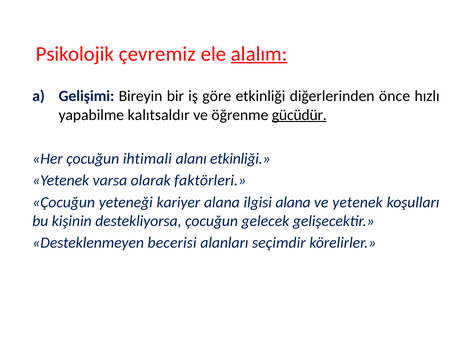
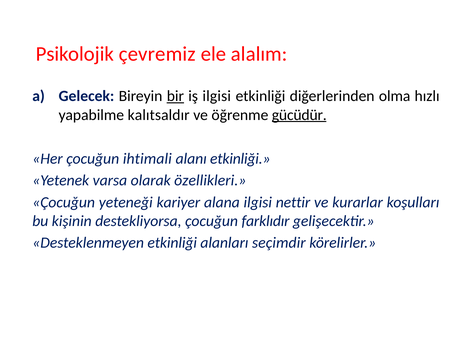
alalım underline: present -> none
Gelişimi: Gelişimi -> Gelecek
bir underline: none -> present
iş göre: göre -> ilgisi
önce: önce -> olma
faktörleri: faktörleri -> özellikleri
ilgisi alana: alana -> nettir
ve yetenek: yetenek -> kurarlar
gelecek: gelecek -> farklıdır
Desteklenmeyen becerisi: becerisi -> etkinliği
